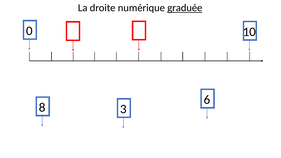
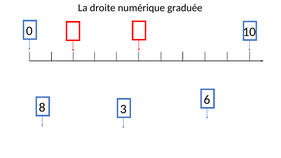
graduée underline: present -> none
